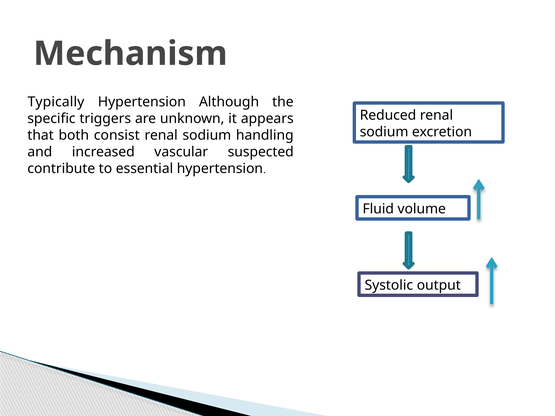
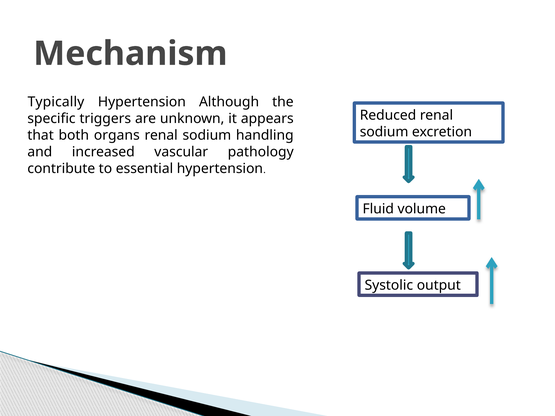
consist: consist -> organs
suspected: suspected -> pathology
